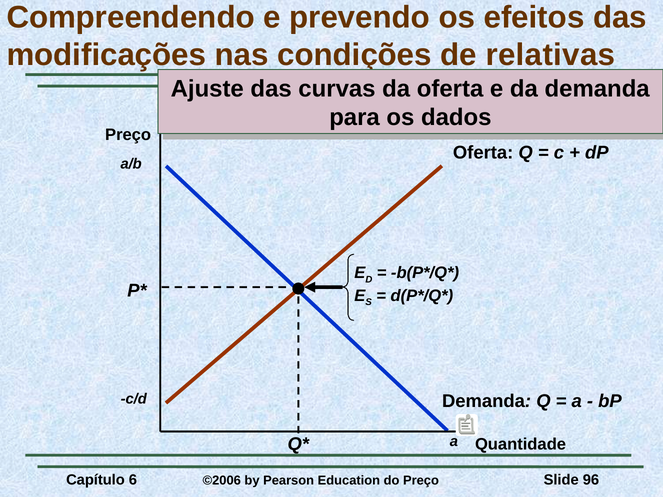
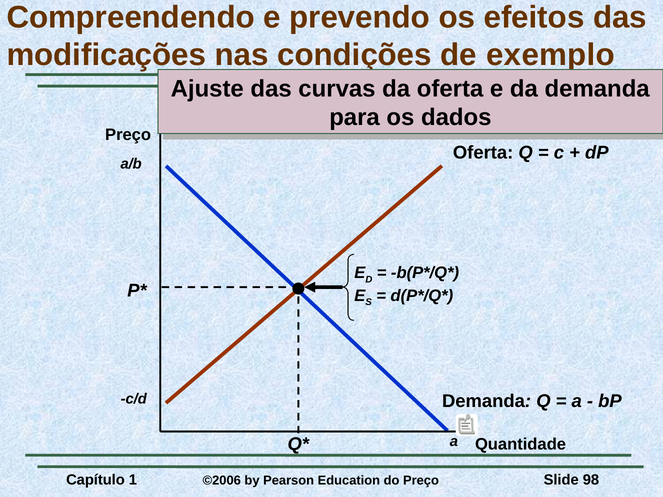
relativas: relativas -> exemplo
6: 6 -> 1
96: 96 -> 98
